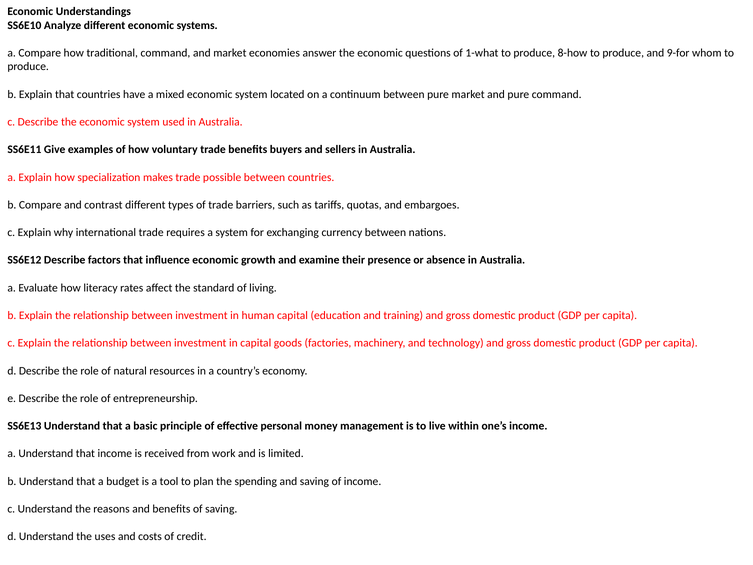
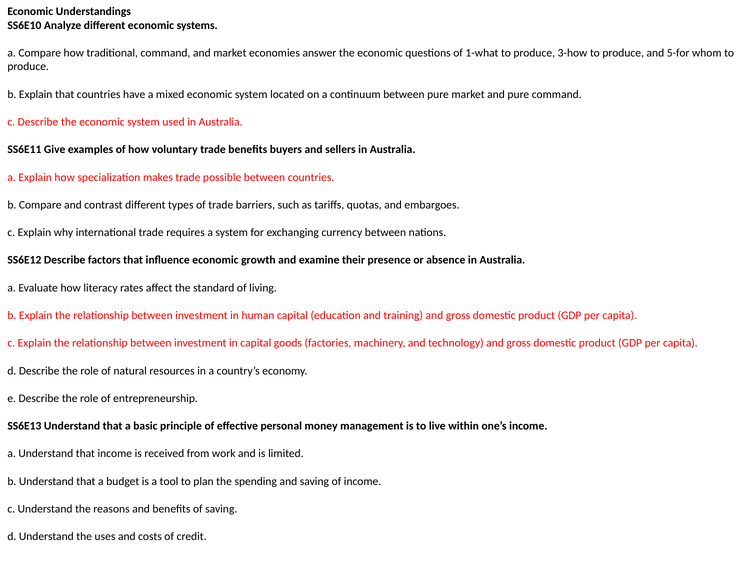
8-how: 8-how -> 3-how
9-for: 9-for -> 5-for
